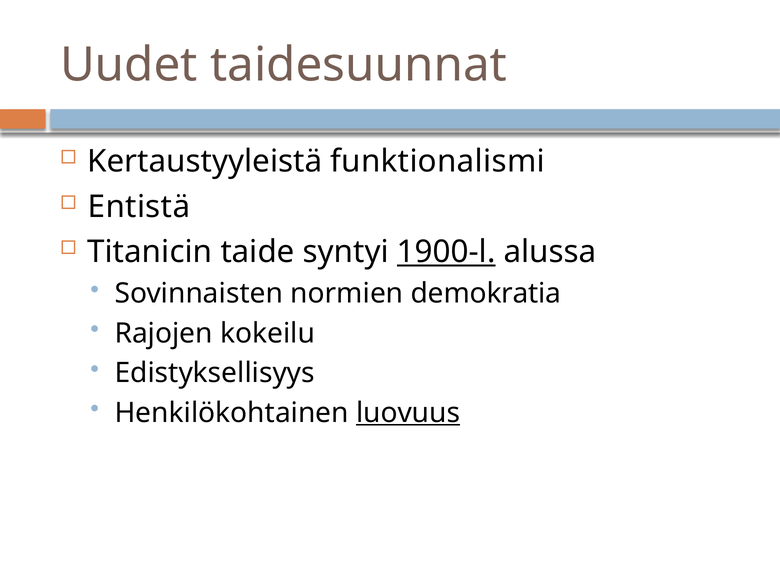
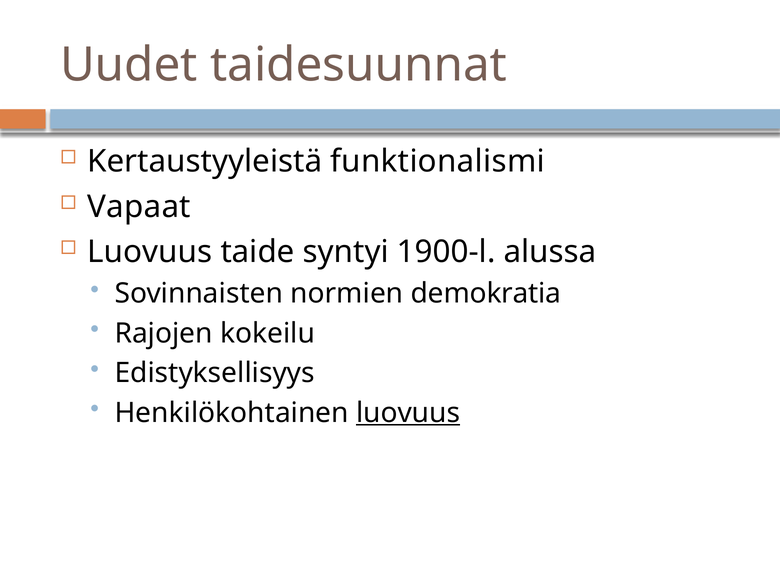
Entistä: Entistä -> Vapaat
Titanicin at (150, 252): Titanicin -> Luovuus
1900-l underline: present -> none
